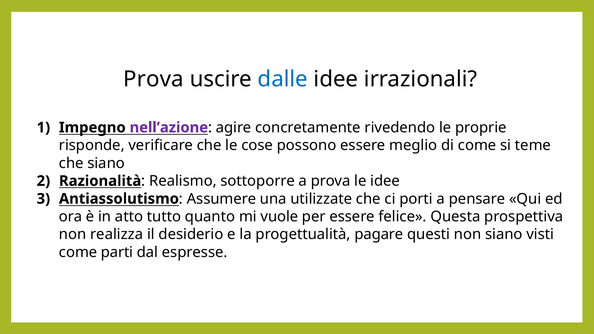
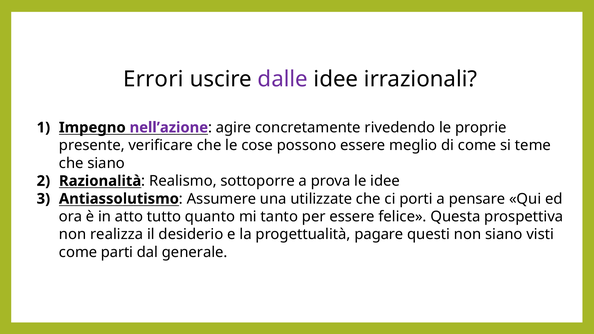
Prova at (153, 79): Prova -> Errori
dalle colour: blue -> purple
risponde: risponde -> presente
vuole: vuole -> tanto
espresse: espresse -> generale
